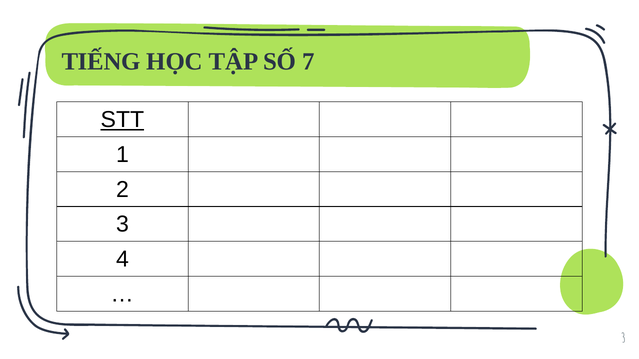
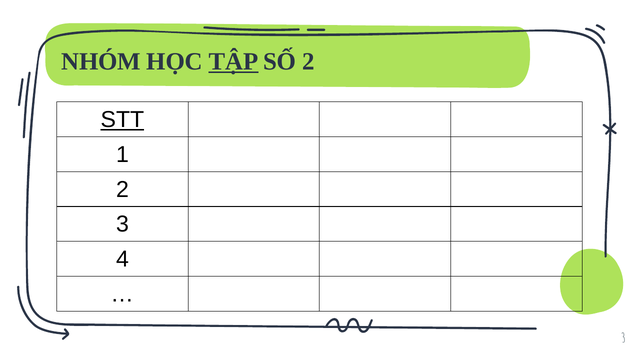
TIẾNG: TIẾNG -> NHÓM
TẬP underline: none -> present
SỐ 7: 7 -> 2
